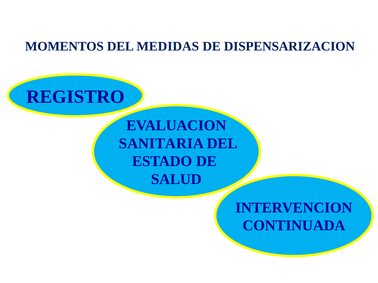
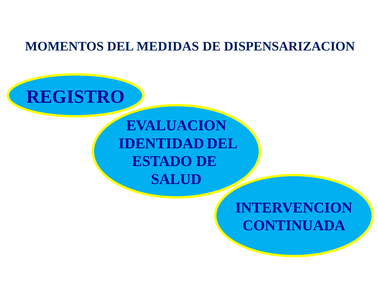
SANITARIA: SANITARIA -> IDENTIDAD
